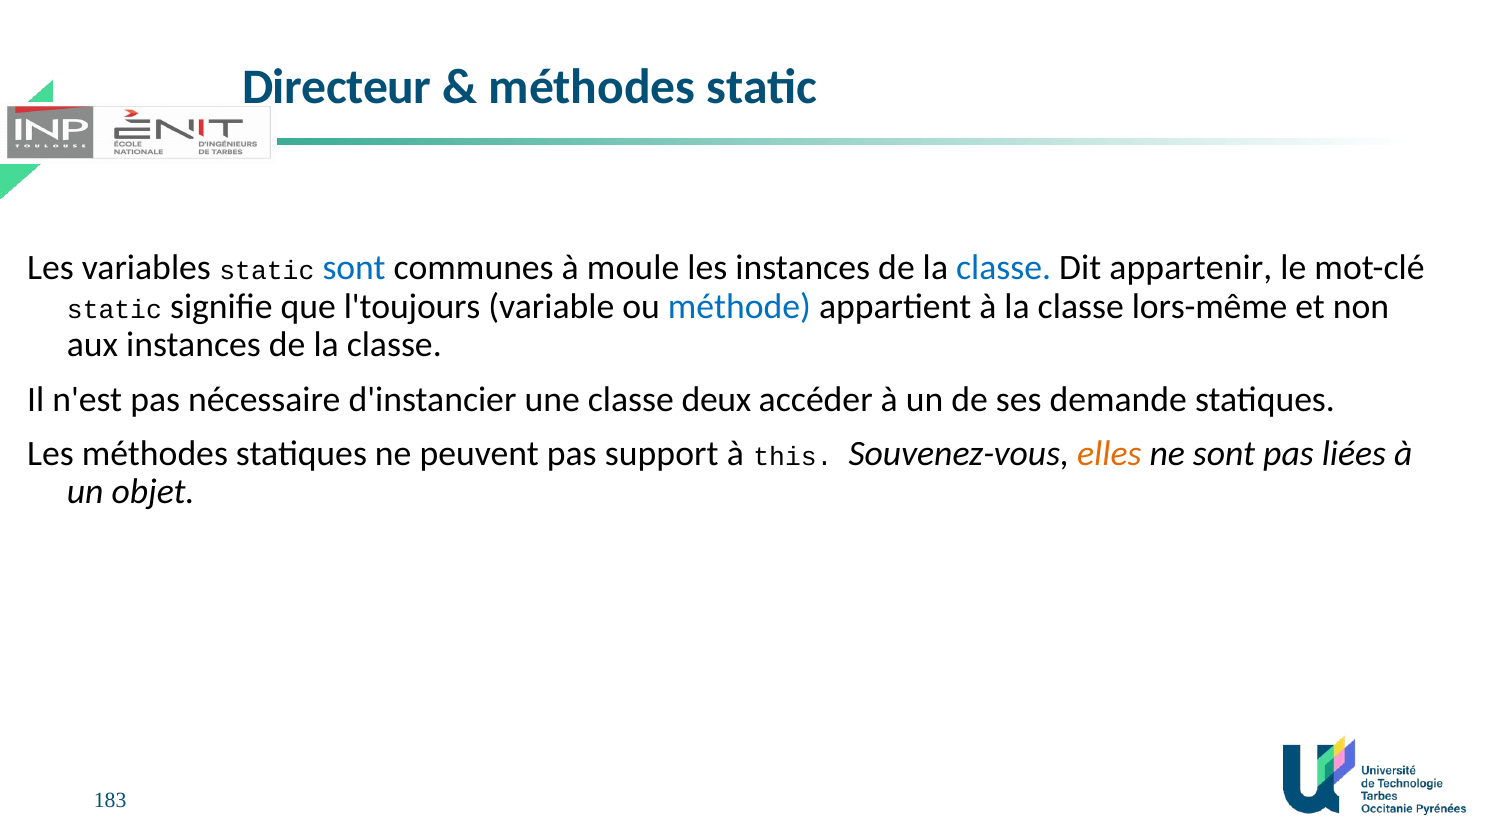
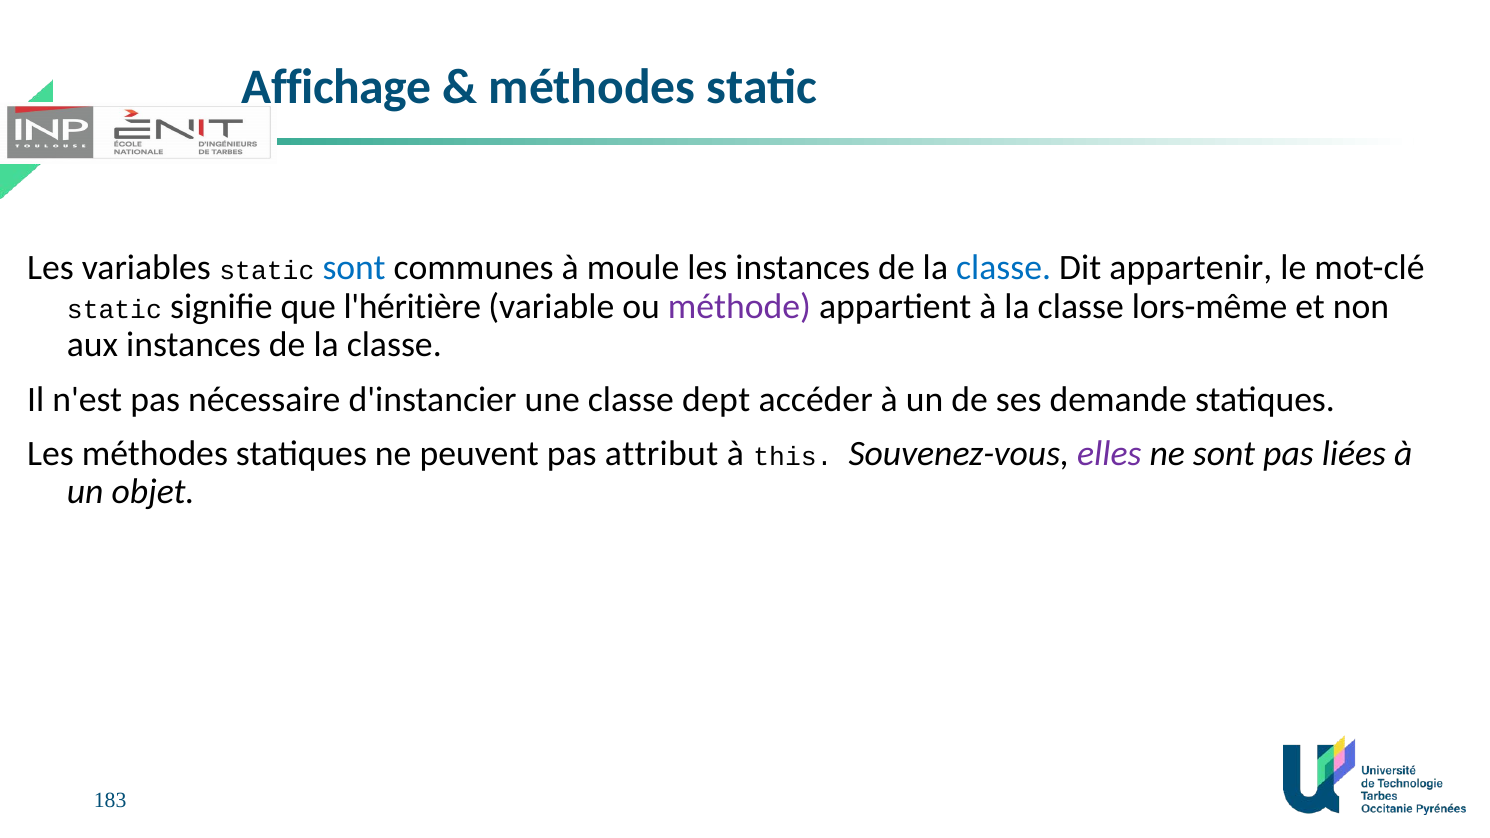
Directeur: Directeur -> Affichage
l'toujours: l'toujours -> l'héritière
méthode colour: blue -> purple
deux: deux -> dept
support: support -> attribut
elles colour: orange -> purple
